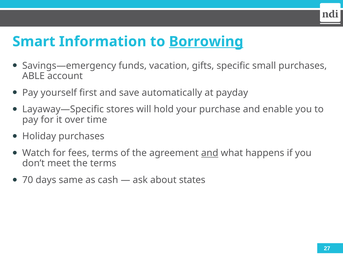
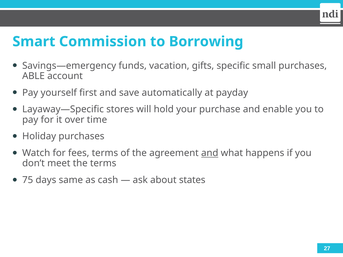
Information: Information -> Commission
Borrowing underline: present -> none
70: 70 -> 75
